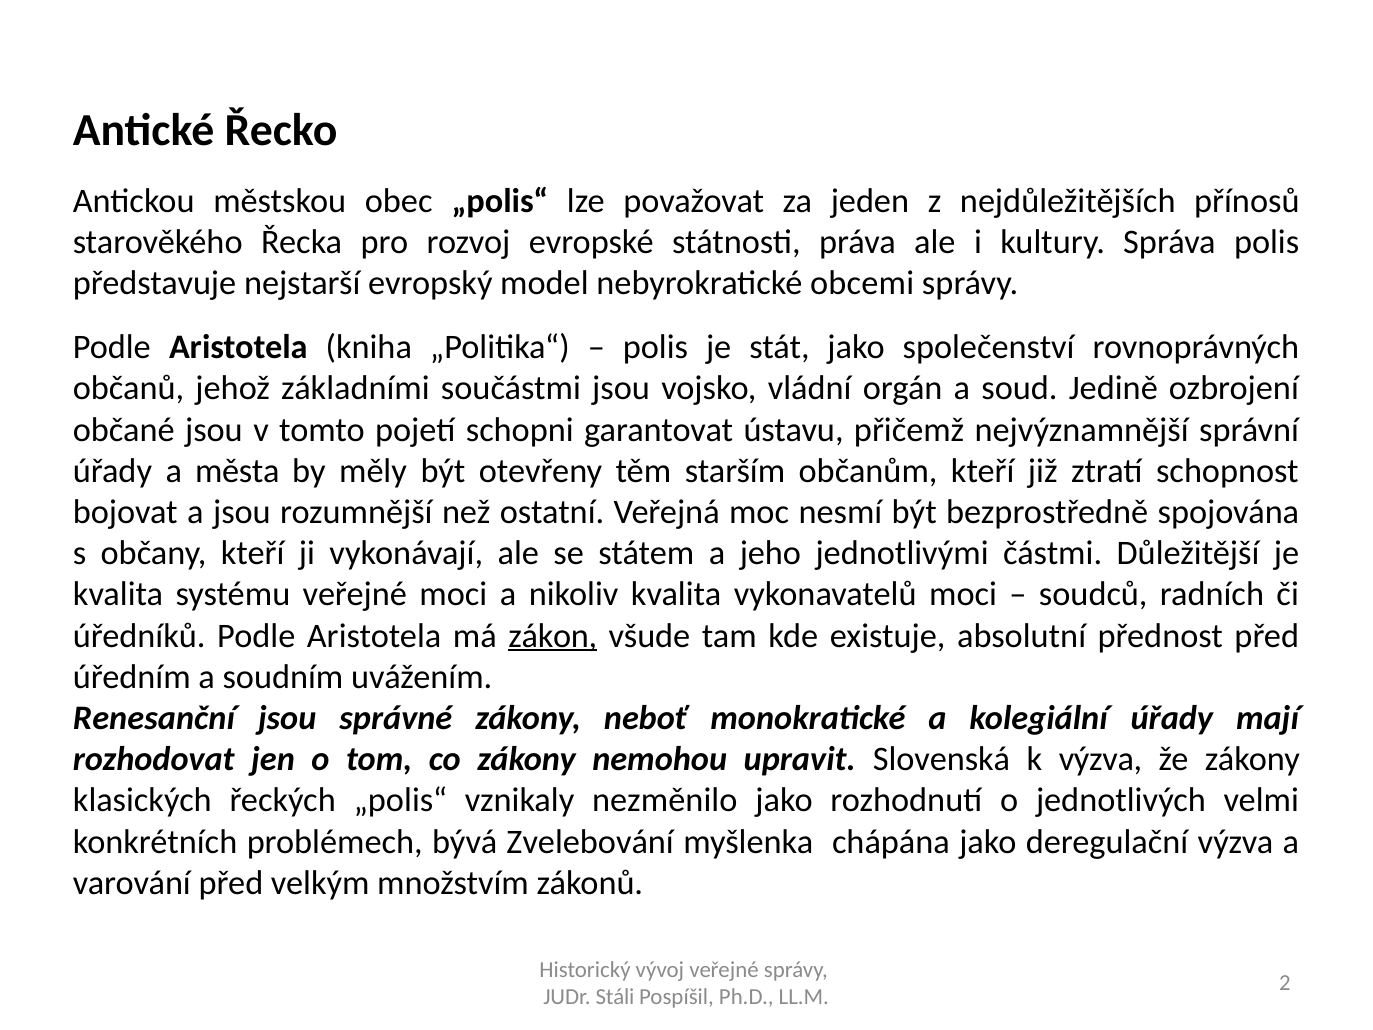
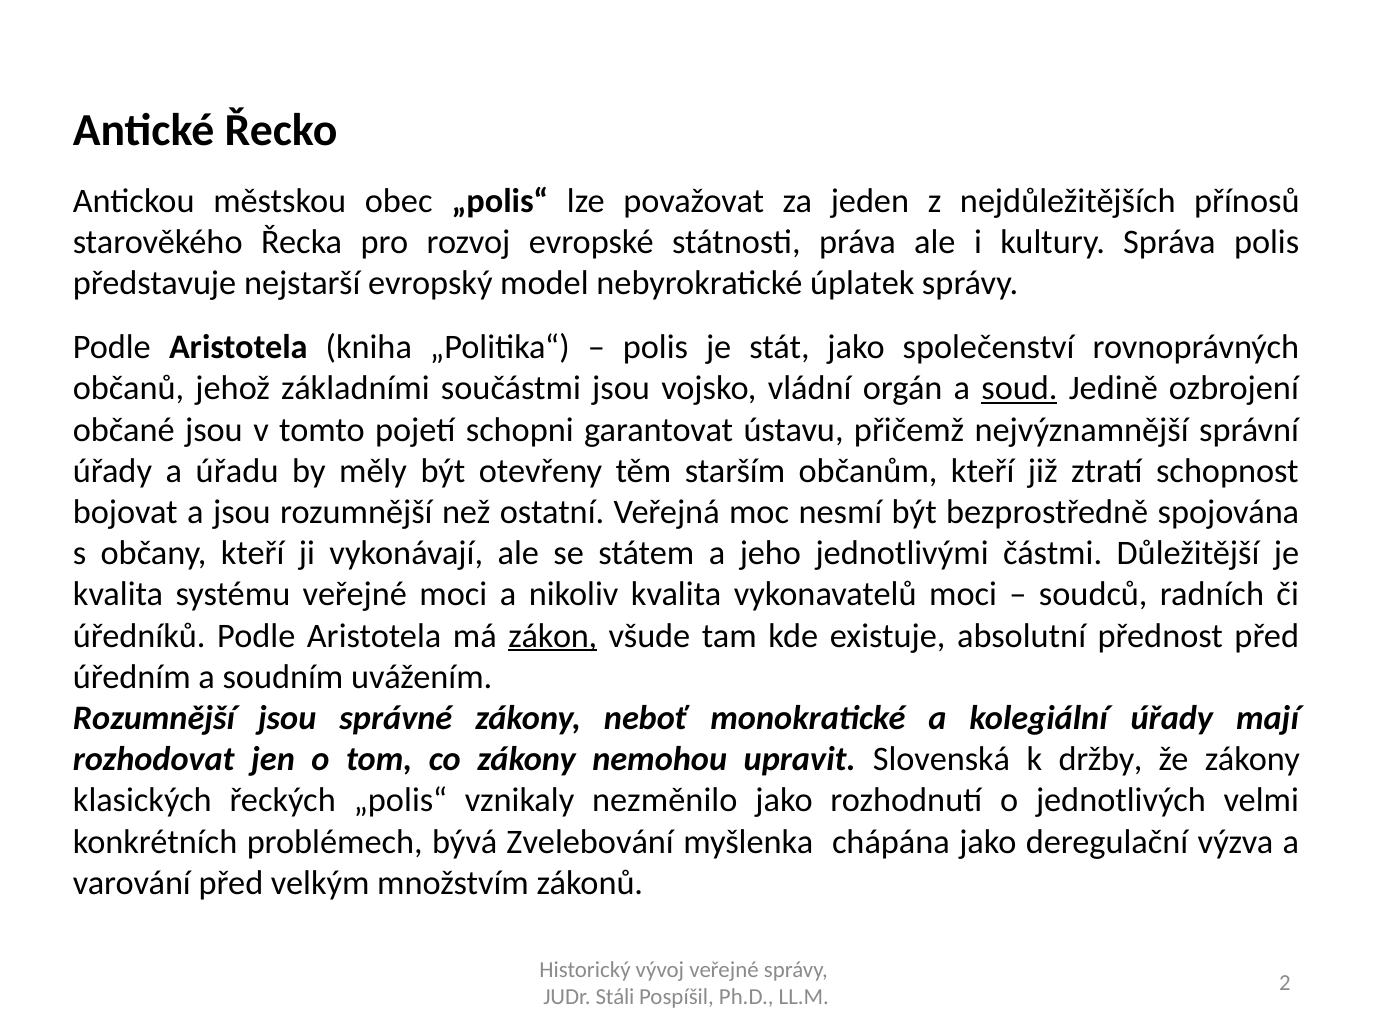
obcemi: obcemi -> úplatek
soud underline: none -> present
města: města -> úřadu
Renesanční at (154, 718): Renesanční -> Rozumnější
k výzva: výzva -> držby
